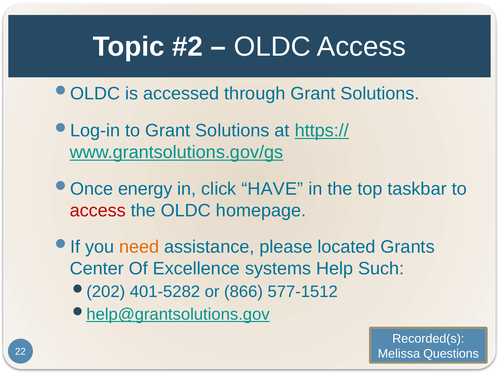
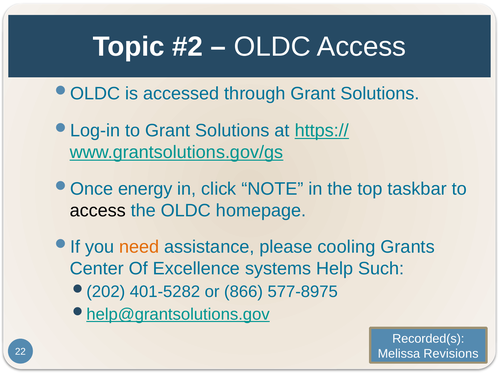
HAVE: HAVE -> NOTE
access at (98, 211) colour: red -> black
located: located -> cooling
577-1512: 577-1512 -> 577-8975
Questions: Questions -> Revisions
